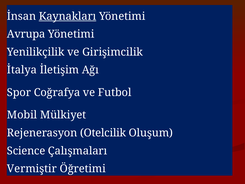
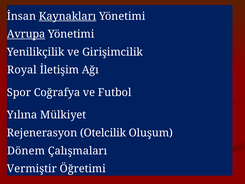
Avrupa underline: none -> present
İtalya: İtalya -> Royal
Mobil: Mobil -> Yılına
Science: Science -> Dönem
